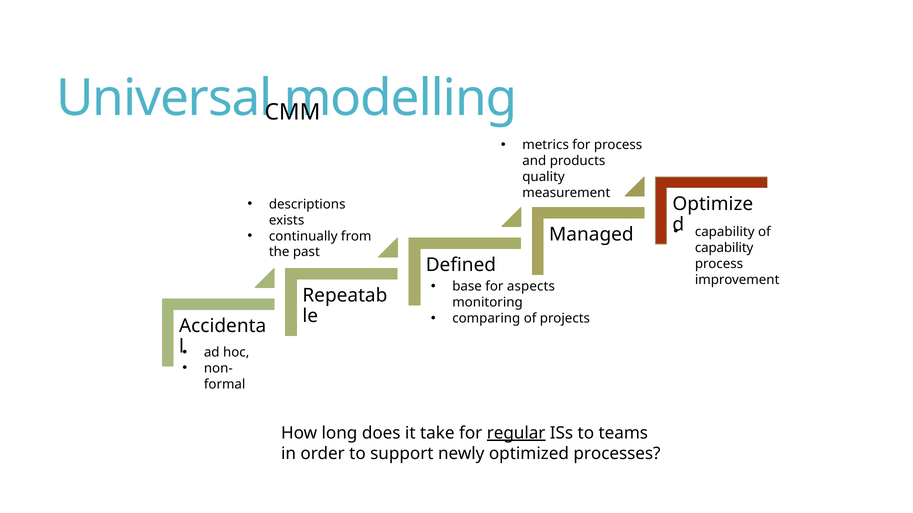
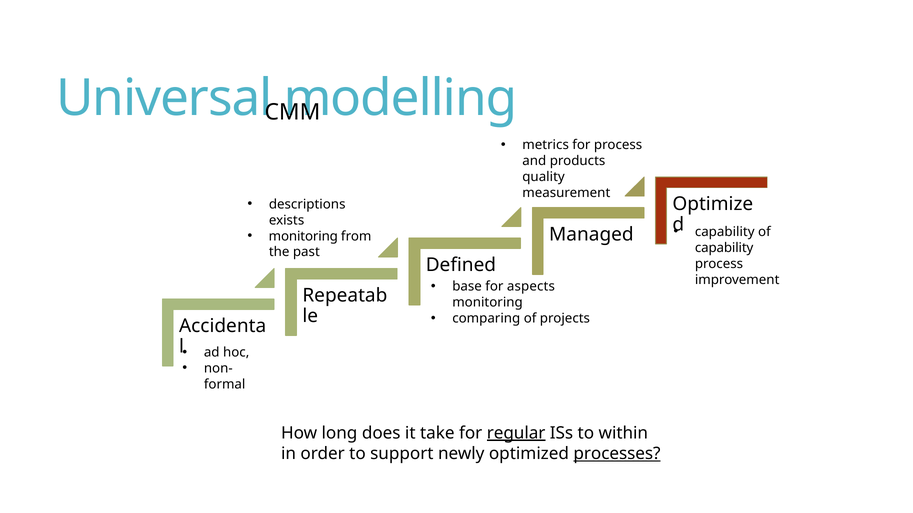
continually at (303, 236): continually -> monitoring
teams: teams -> within
processes underline: none -> present
